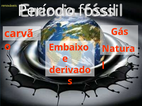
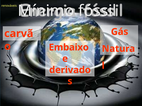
Período: Período -> Mínimo
